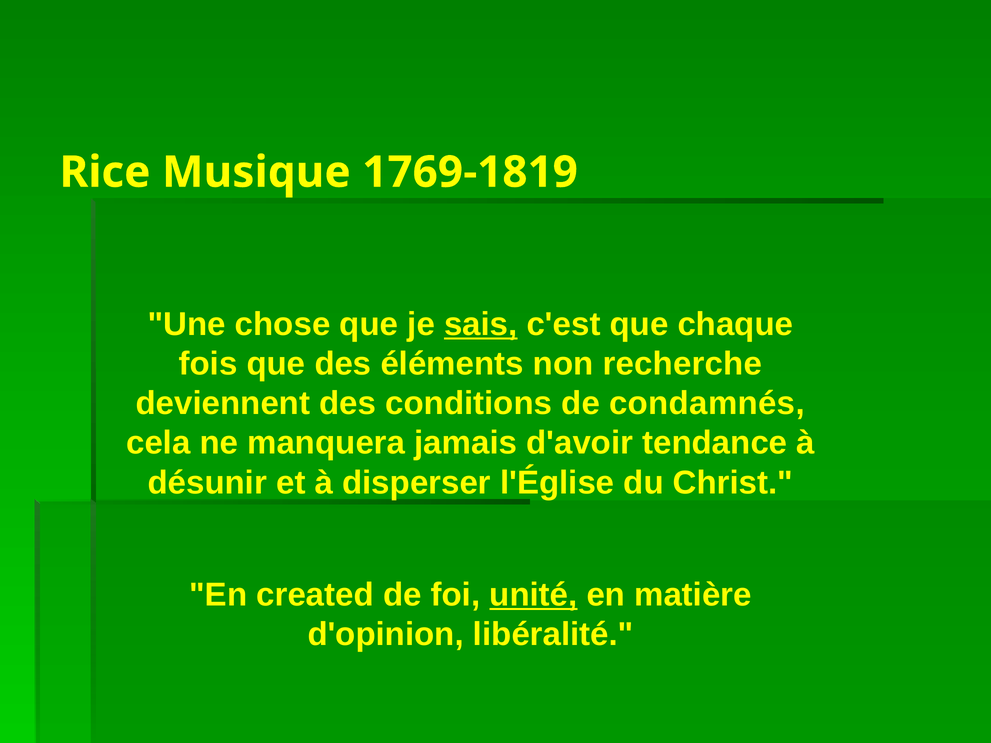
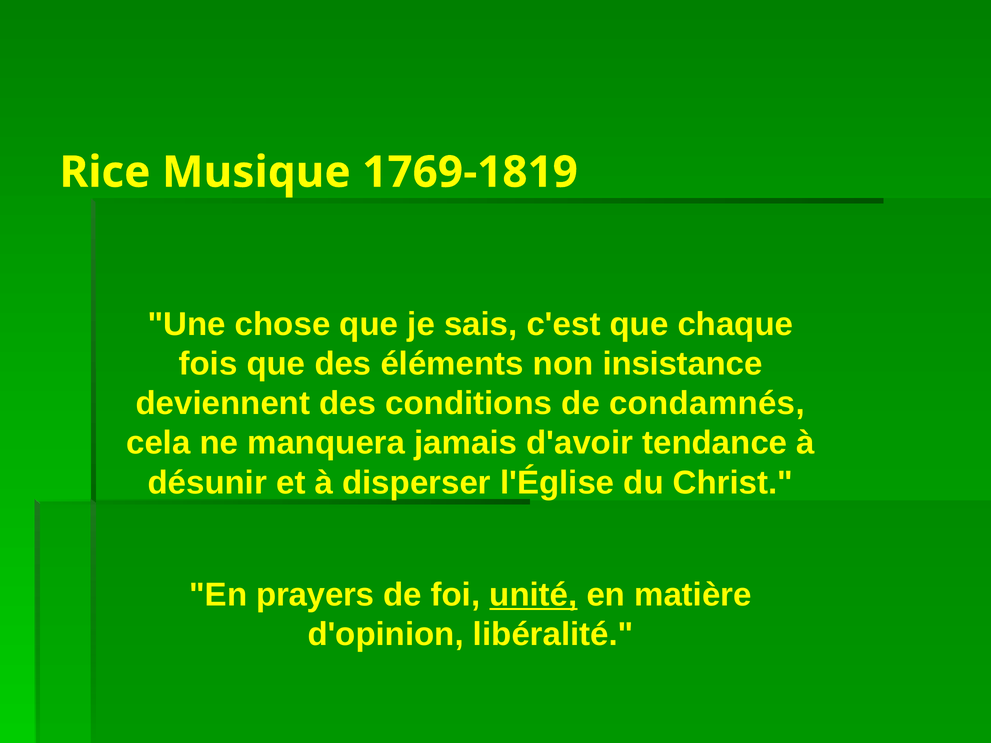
sais underline: present -> none
recherche: recherche -> insistance
created: created -> prayers
